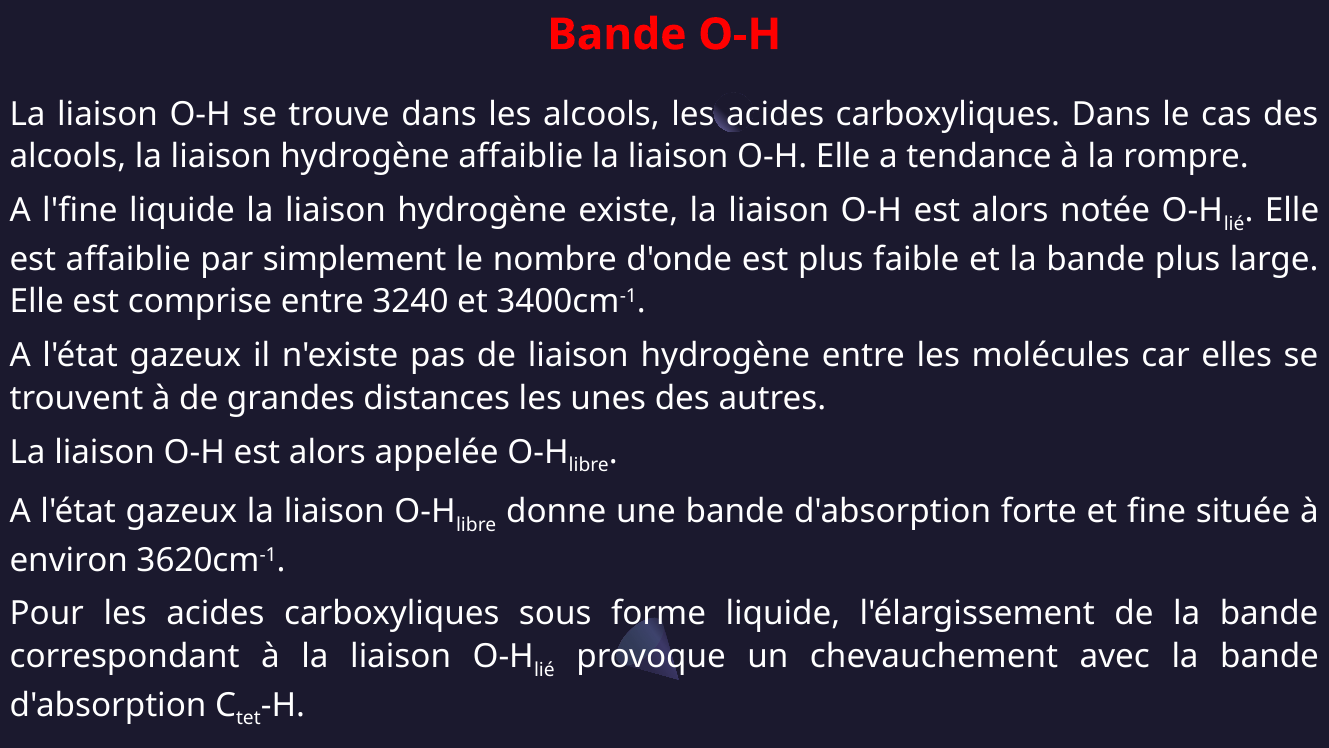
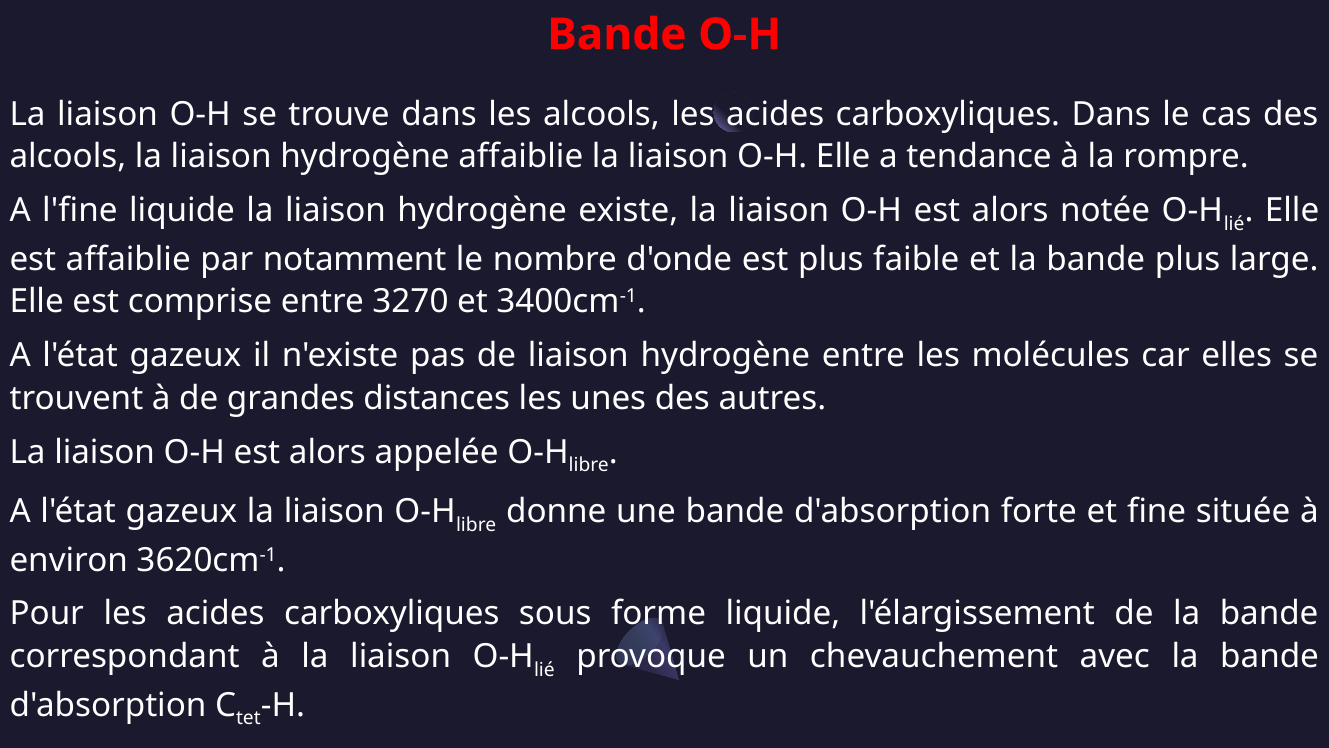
simplement: simplement -> notamment
3240: 3240 -> 3270
